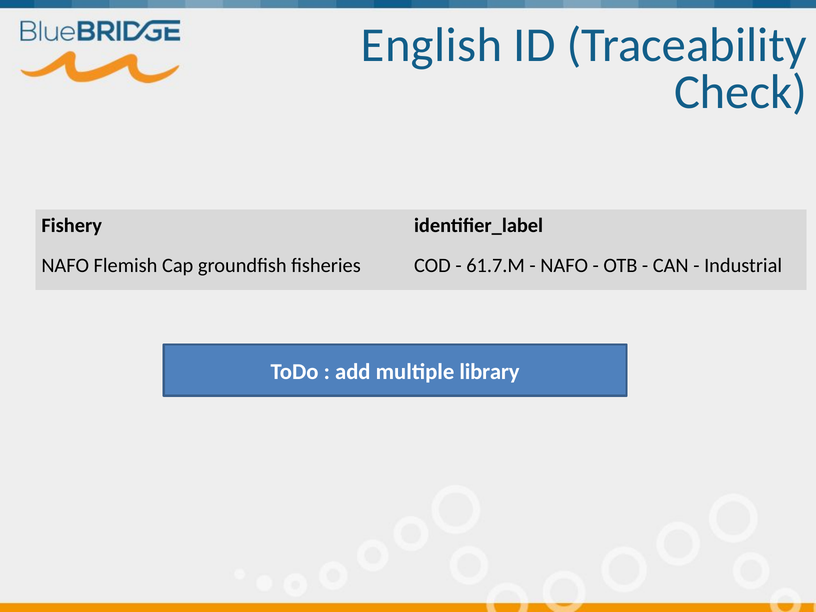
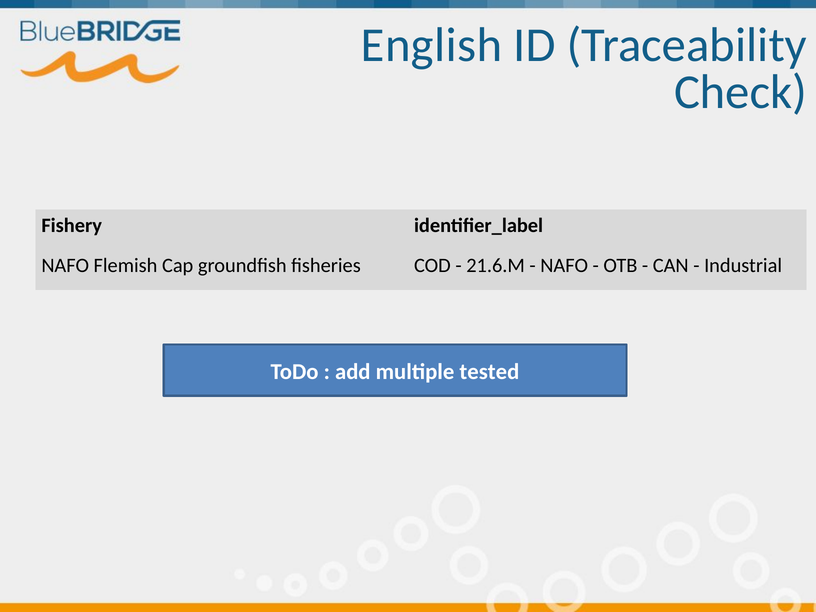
61.7.M: 61.7.M -> 21.6.M
library: library -> tested
